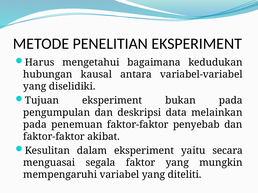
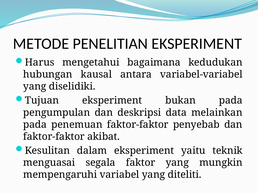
secara: secara -> teknik
